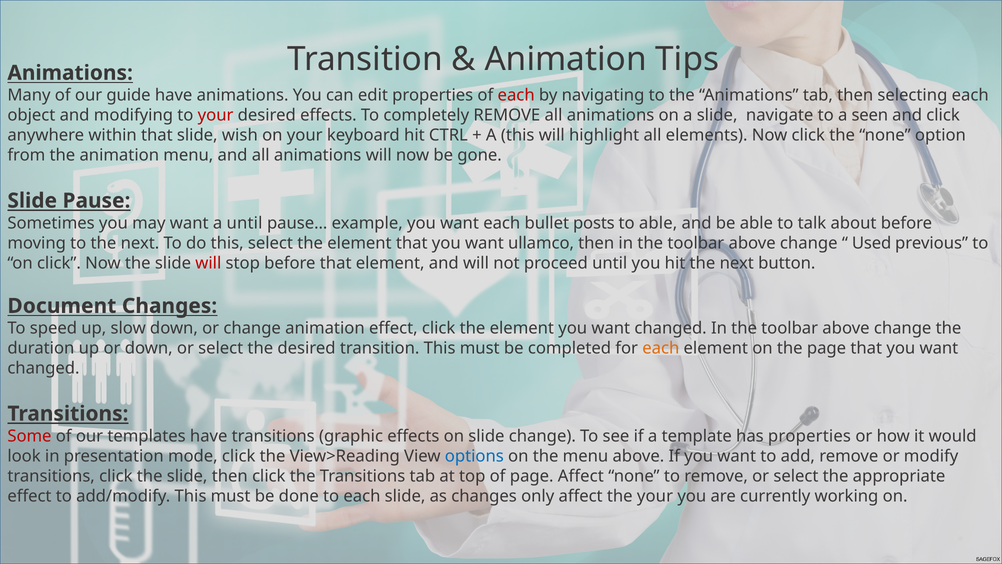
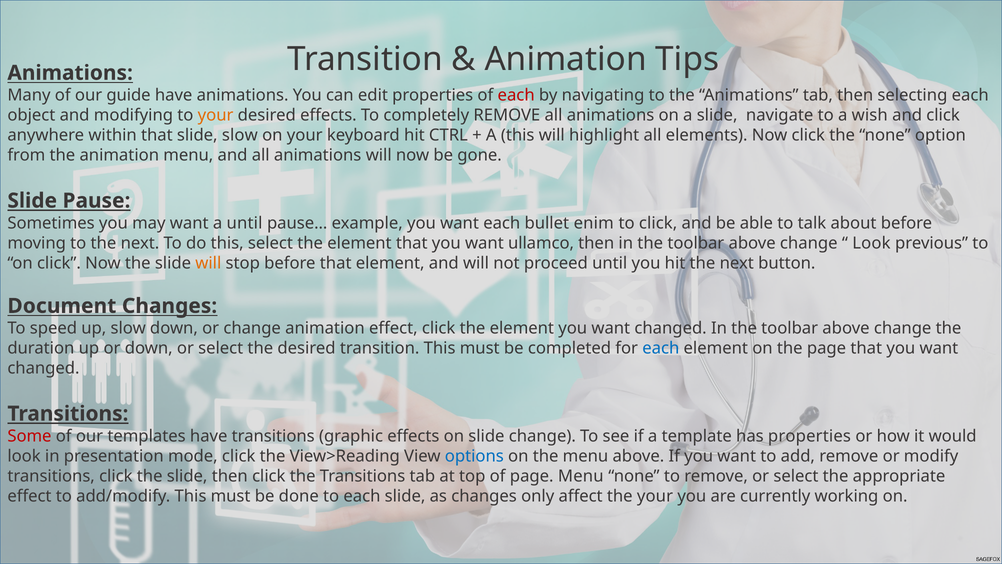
your at (216, 115) colour: red -> orange
seen: seen -> wish
slide wish: wish -> slow
posts: posts -> enim
to able: able -> click
Used at (872, 243): Used -> Look
will at (208, 263) colour: red -> orange
each at (661, 348) colour: orange -> blue
page Affect: Affect -> Menu
